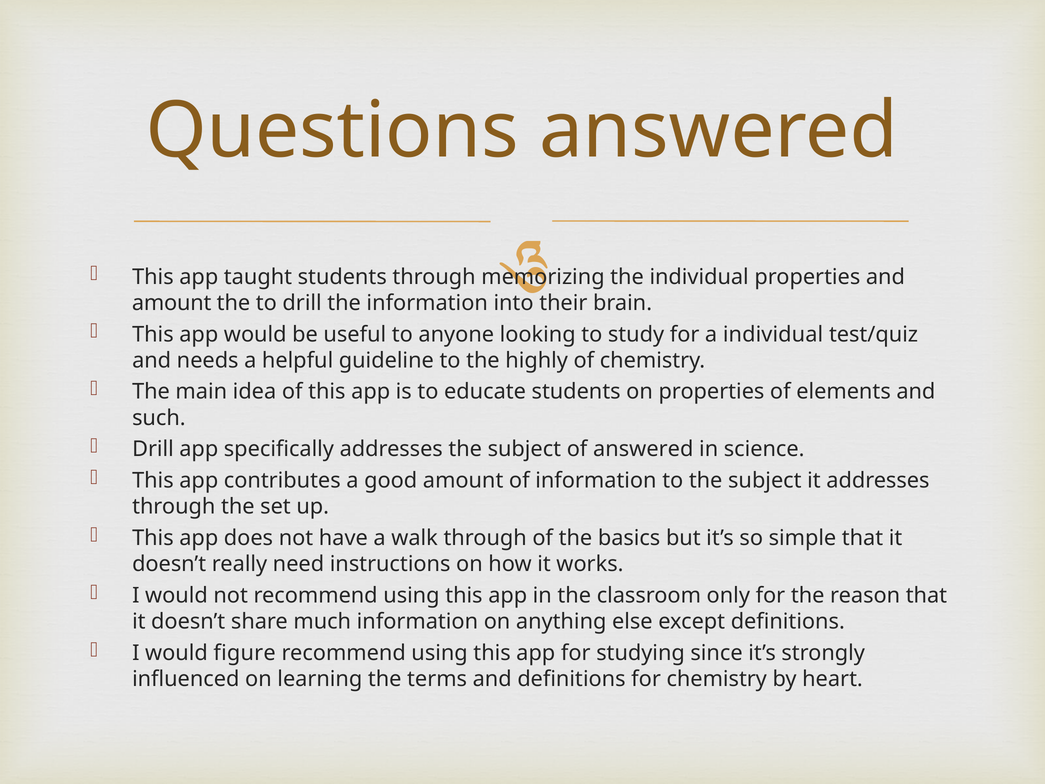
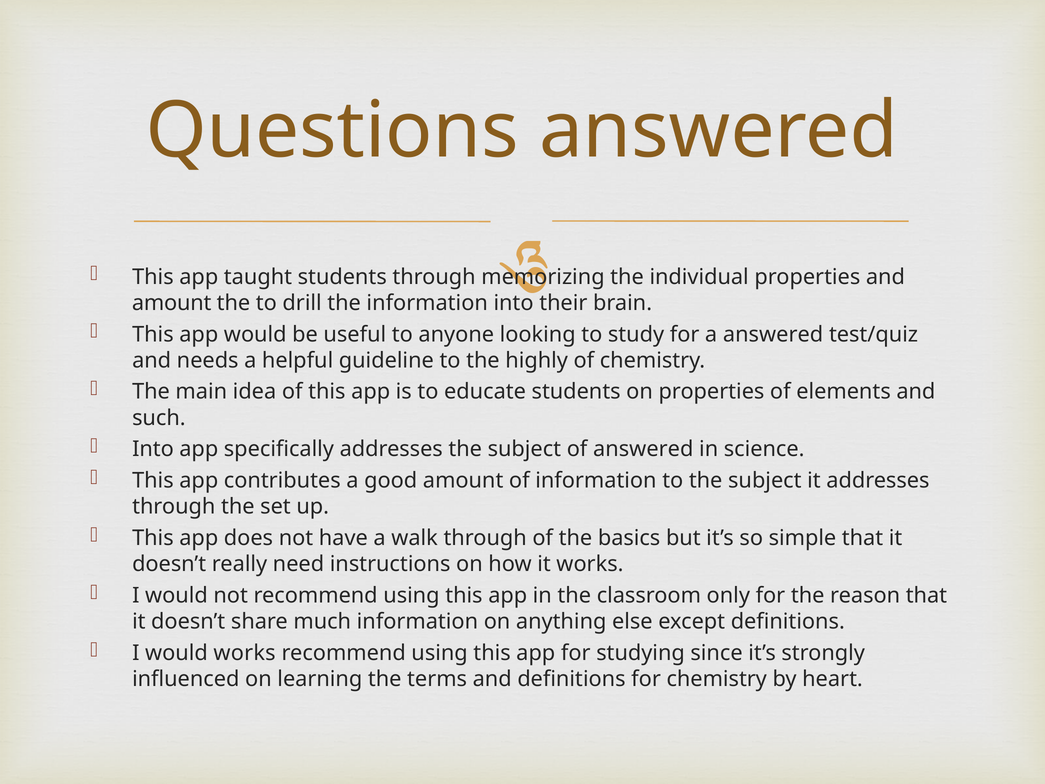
a individual: individual -> answered
Drill at (153, 449): Drill -> Into
would figure: figure -> works
